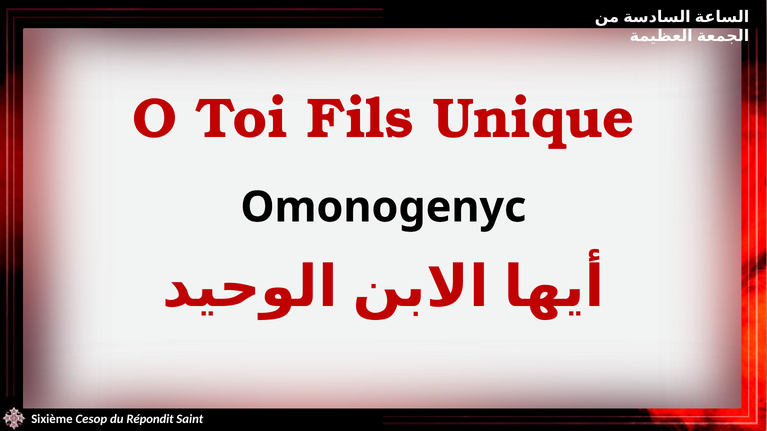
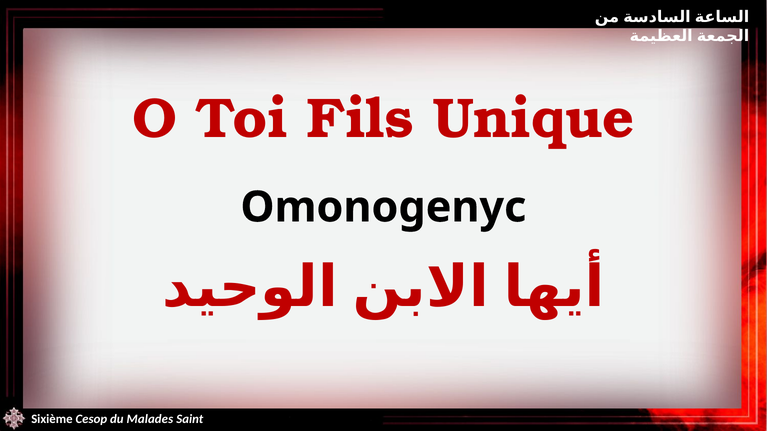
Répondit: Répondit -> Malades
